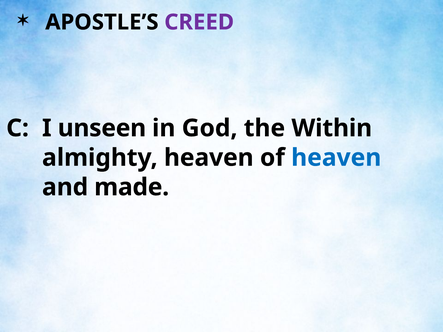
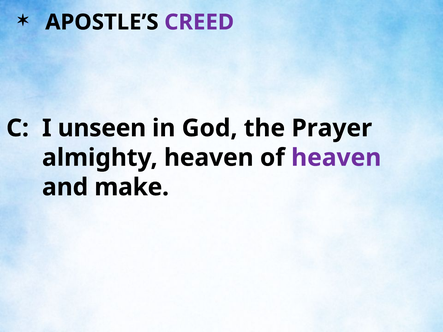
Within: Within -> Prayer
heaven at (336, 158) colour: blue -> purple
made: made -> make
